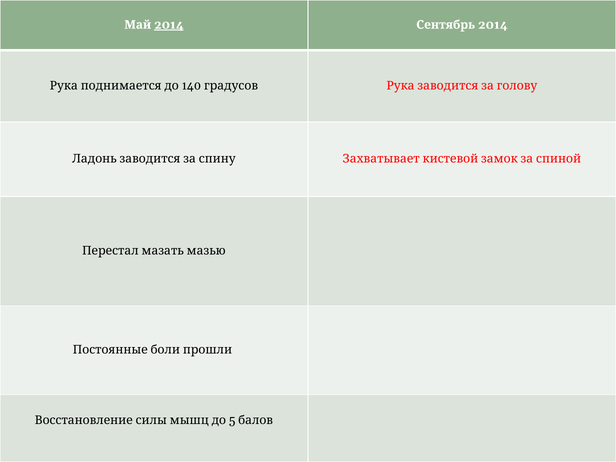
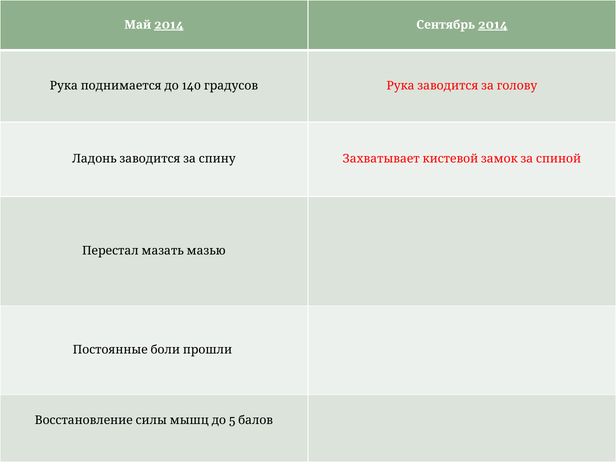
2014 at (493, 25) underline: none -> present
